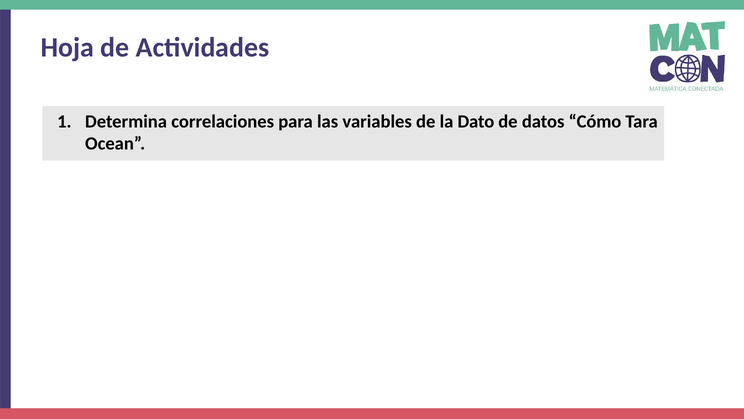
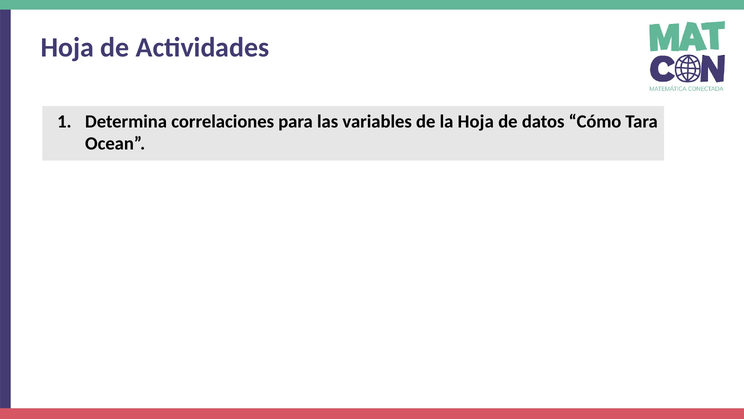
la Dato: Dato -> Hoja
